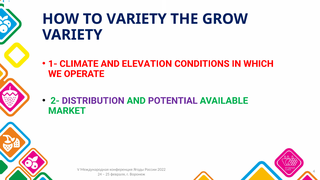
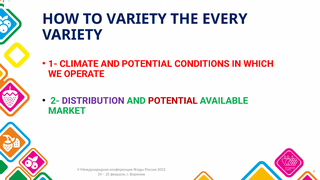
GROW: GROW -> EVERY
CLIMATE AND ELEVATION: ELEVATION -> POTENTIAL
POTENTIAL at (173, 101) colour: purple -> red
